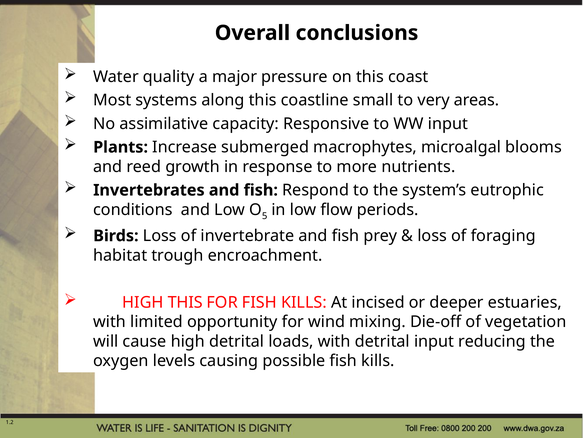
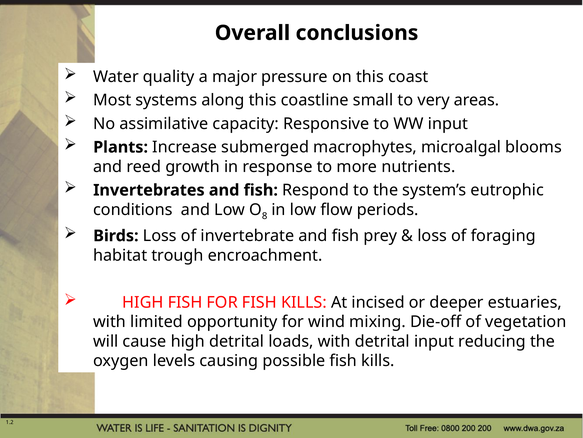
5: 5 -> 8
HIGH THIS: THIS -> FISH
